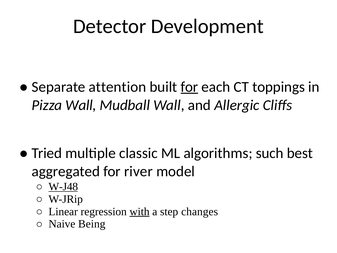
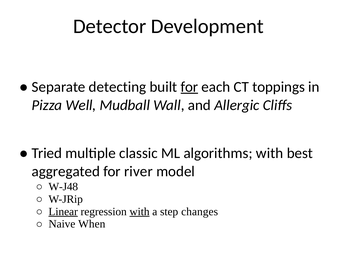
attention: attention -> detecting
Pizza Wall: Wall -> Well
algorithms such: such -> with
W-J48 underline: present -> none
Linear underline: none -> present
Being: Being -> When
